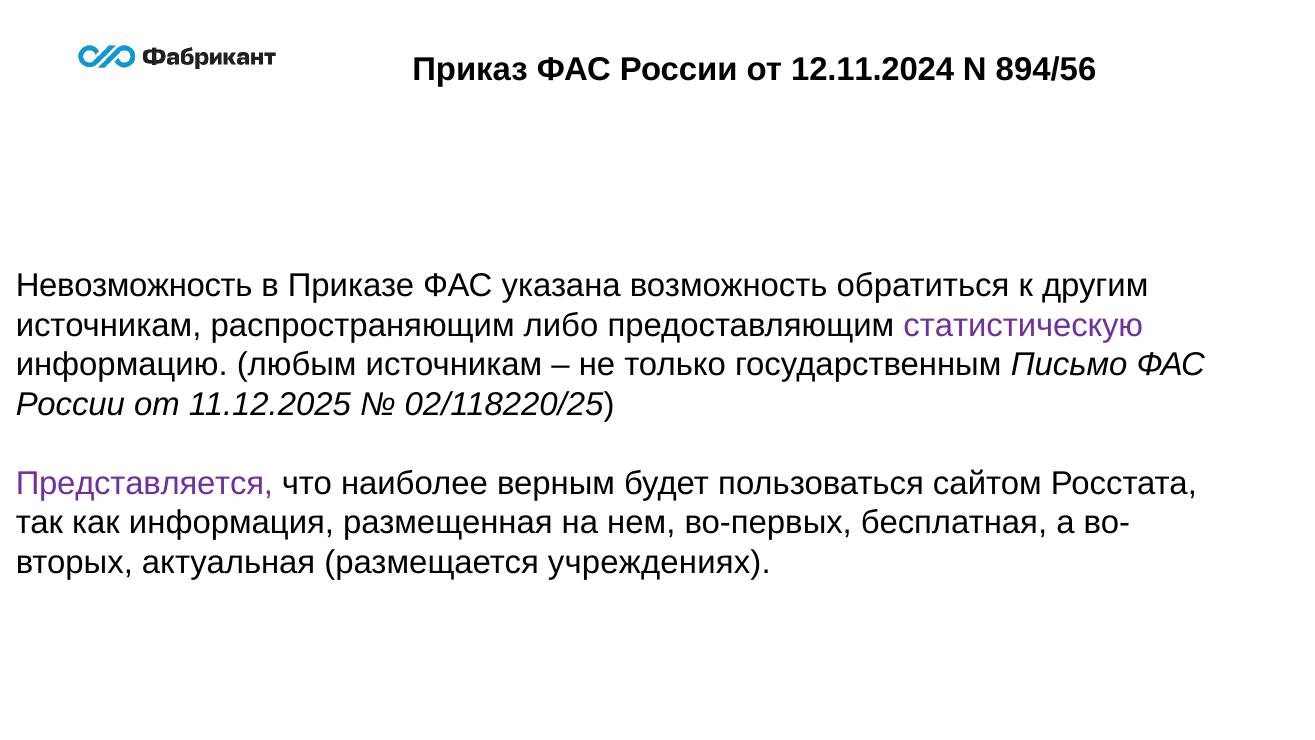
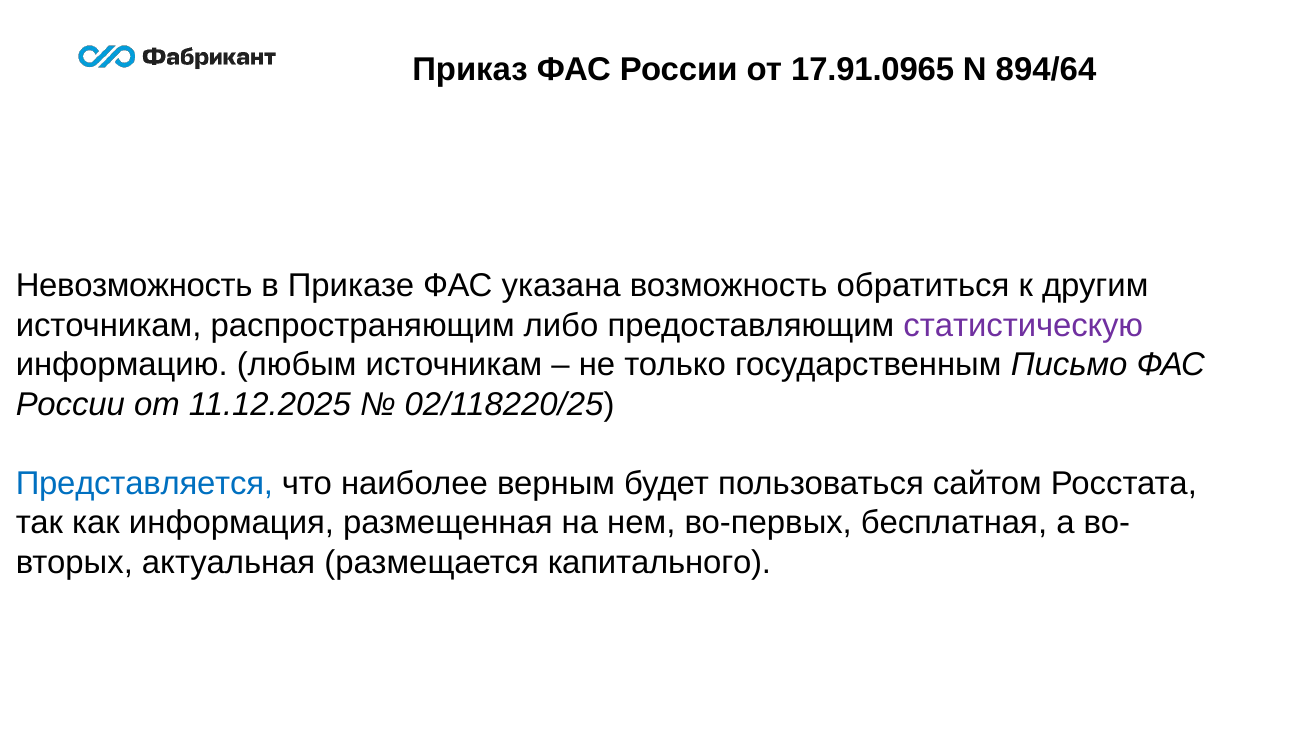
12.11.2024: 12.11.2024 -> 17.91.0965
894/56: 894/56 -> 894/64
Представляется colour: purple -> blue
учреждениях: учреждениях -> капитального
